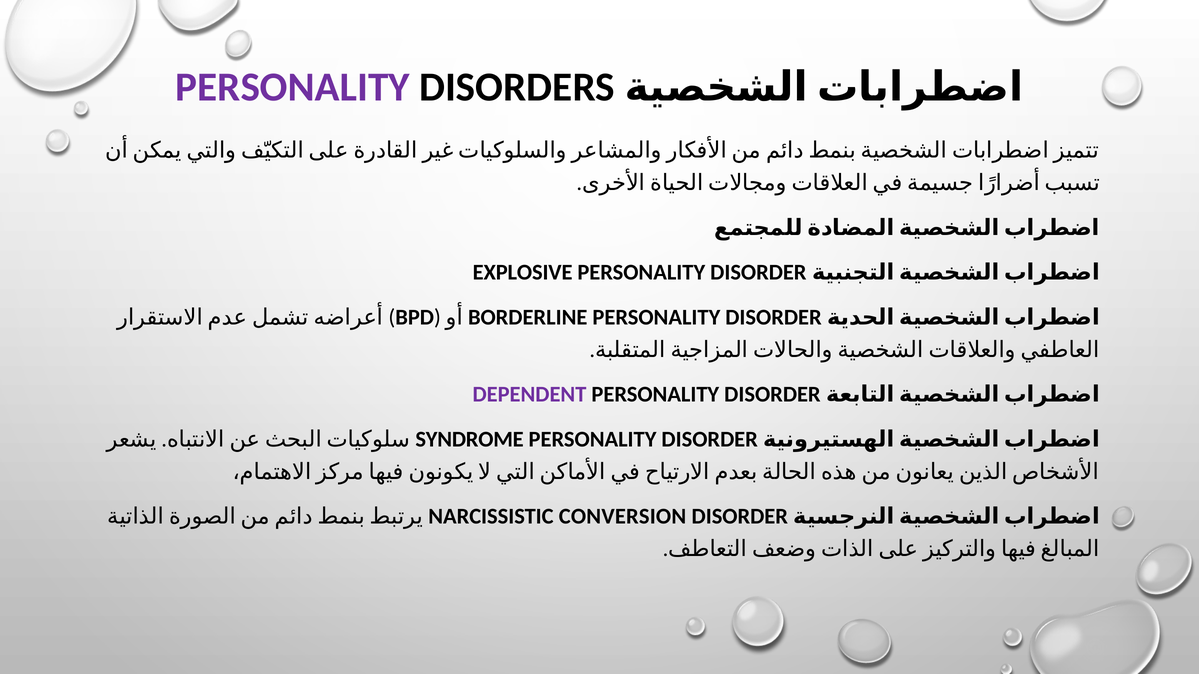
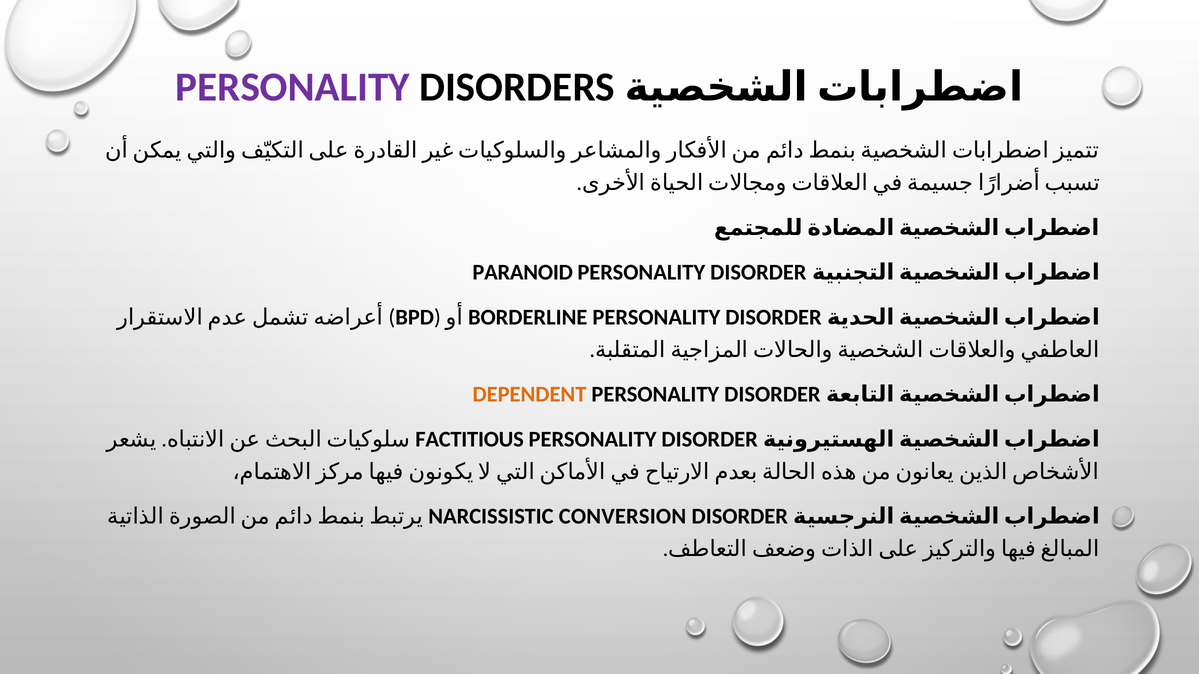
EXPLOSIVE: EXPLOSIVE -> PARANOID
DEPENDENT colour: purple -> orange
SYNDROME: SYNDROME -> FACTITIOUS
